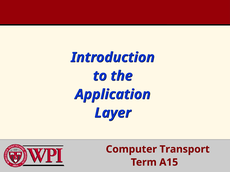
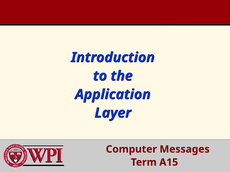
Transport: Transport -> Messages
